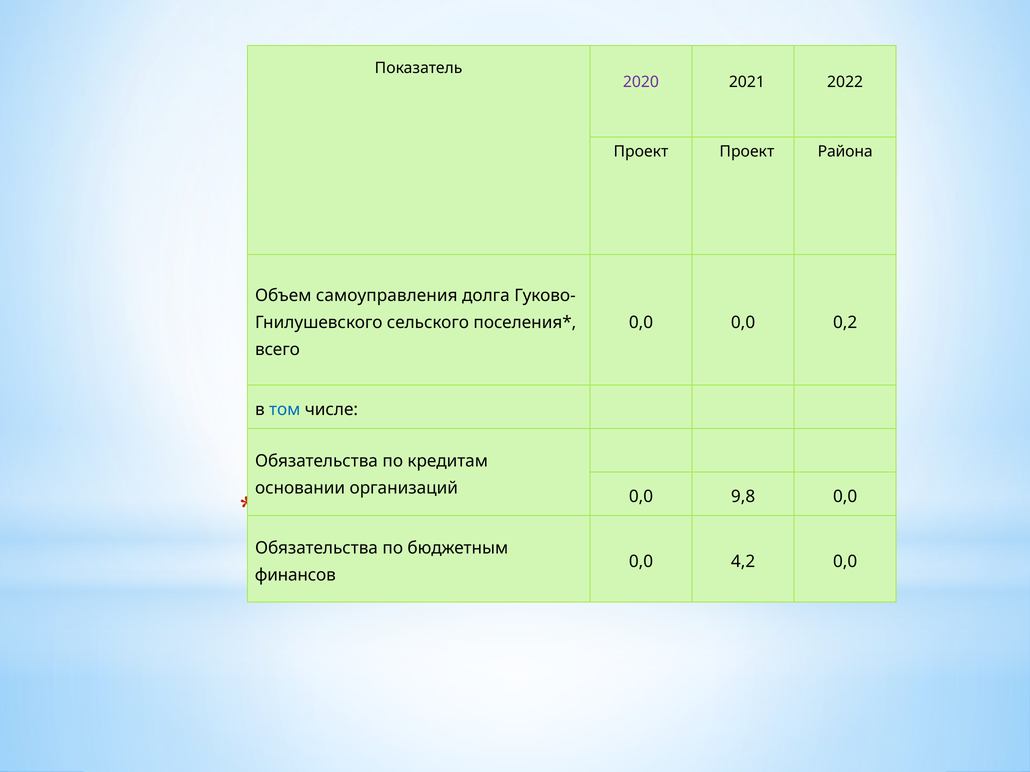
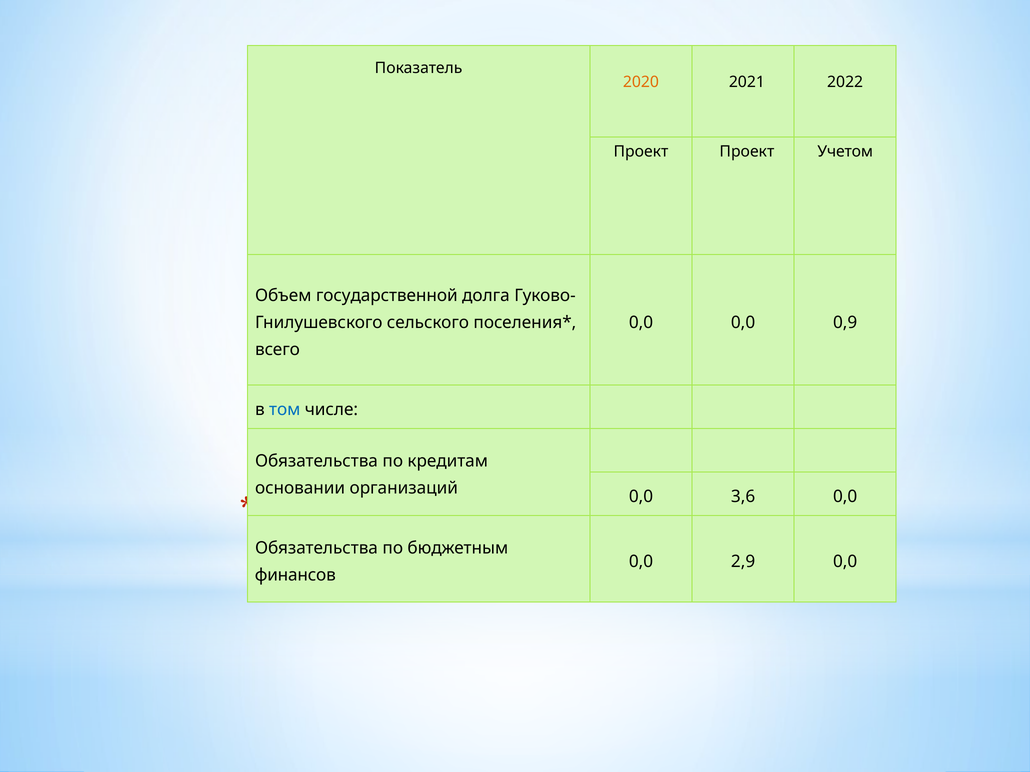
2020 colour: purple -> orange
Района: Района -> Учетом
самоуправления: самоуправления -> государственной
0,2: 0,2 -> 0,9
9,8: 9,8 -> 3,6
4,2: 4,2 -> 2,9
